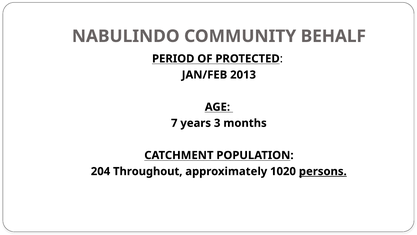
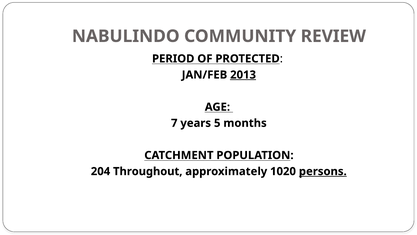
BEHALF: BEHALF -> REVIEW
2013 underline: none -> present
3: 3 -> 5
